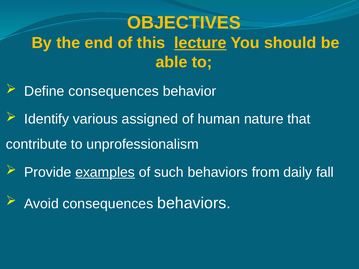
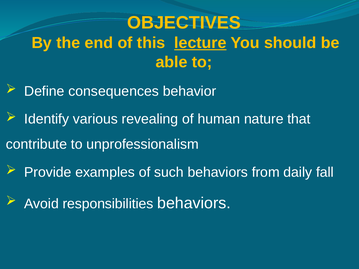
assigned: assigned -> revealing
examples underline: present -> none
Avoid consequences: consequences -> responsibilities
